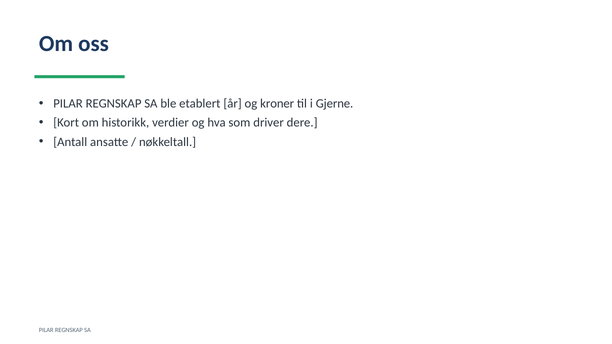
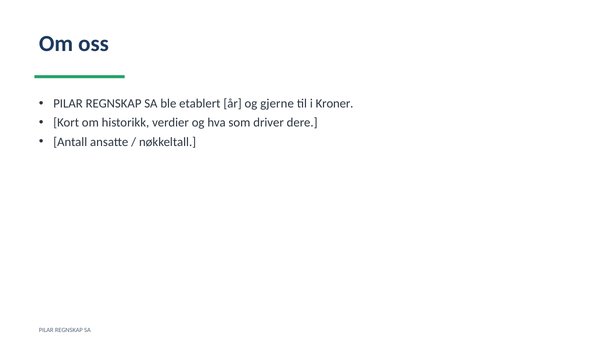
kroner: kroner -> gjerne
Gjerne: Gjerne -> Kroner
